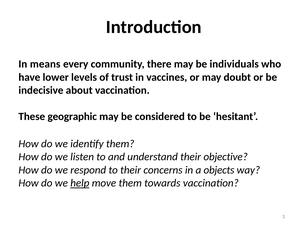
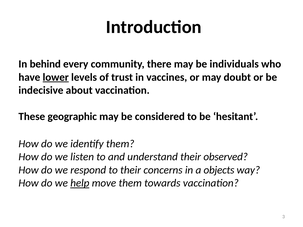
means: means -> behind
lower underline: none -> present
objective: objective -> observed
